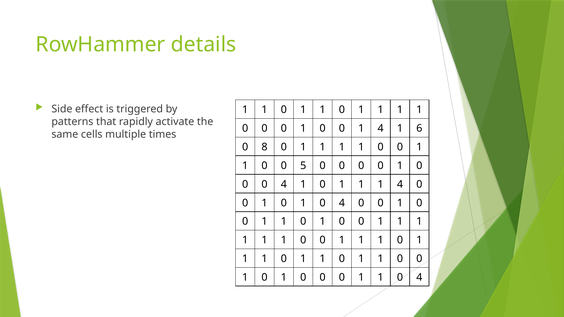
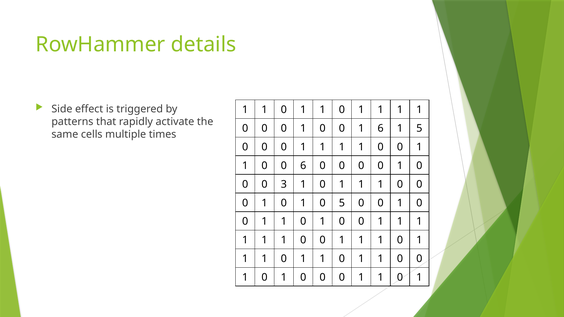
0 1 4: 4 -> 6
1 6: 6 -> 5
8 at (264, 147): 8 -> 0
0 5: 5 -> 6
0 0 4: 4 -> 3
4 at (400, 184): 4 -> 0
0 1 0 4: 4 -> 5
4 at (419, 278): 4 -> 1
